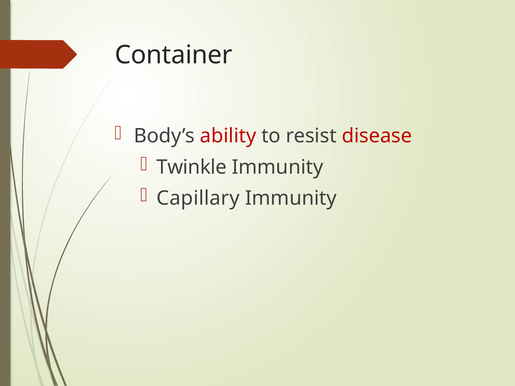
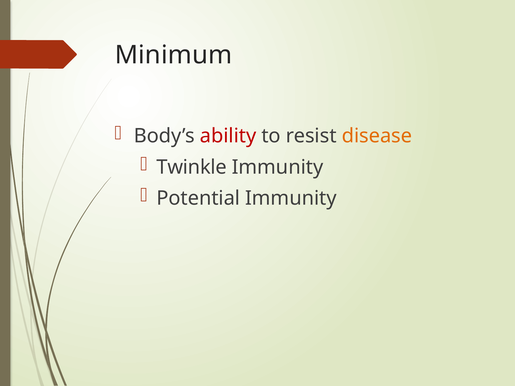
Container: Container -> Minimum
disease colour: red -> orange
Capillary: Capillary -> Potential
